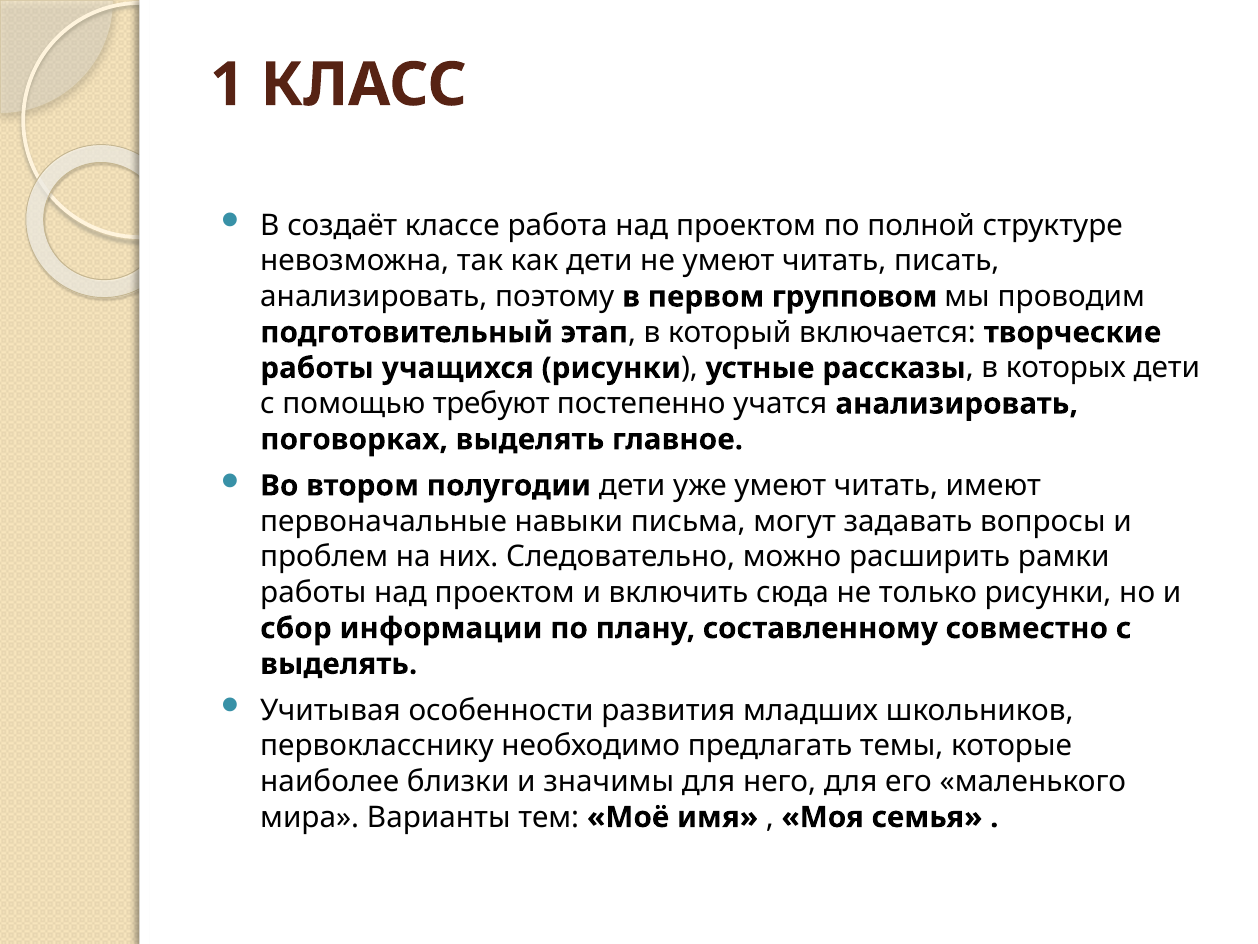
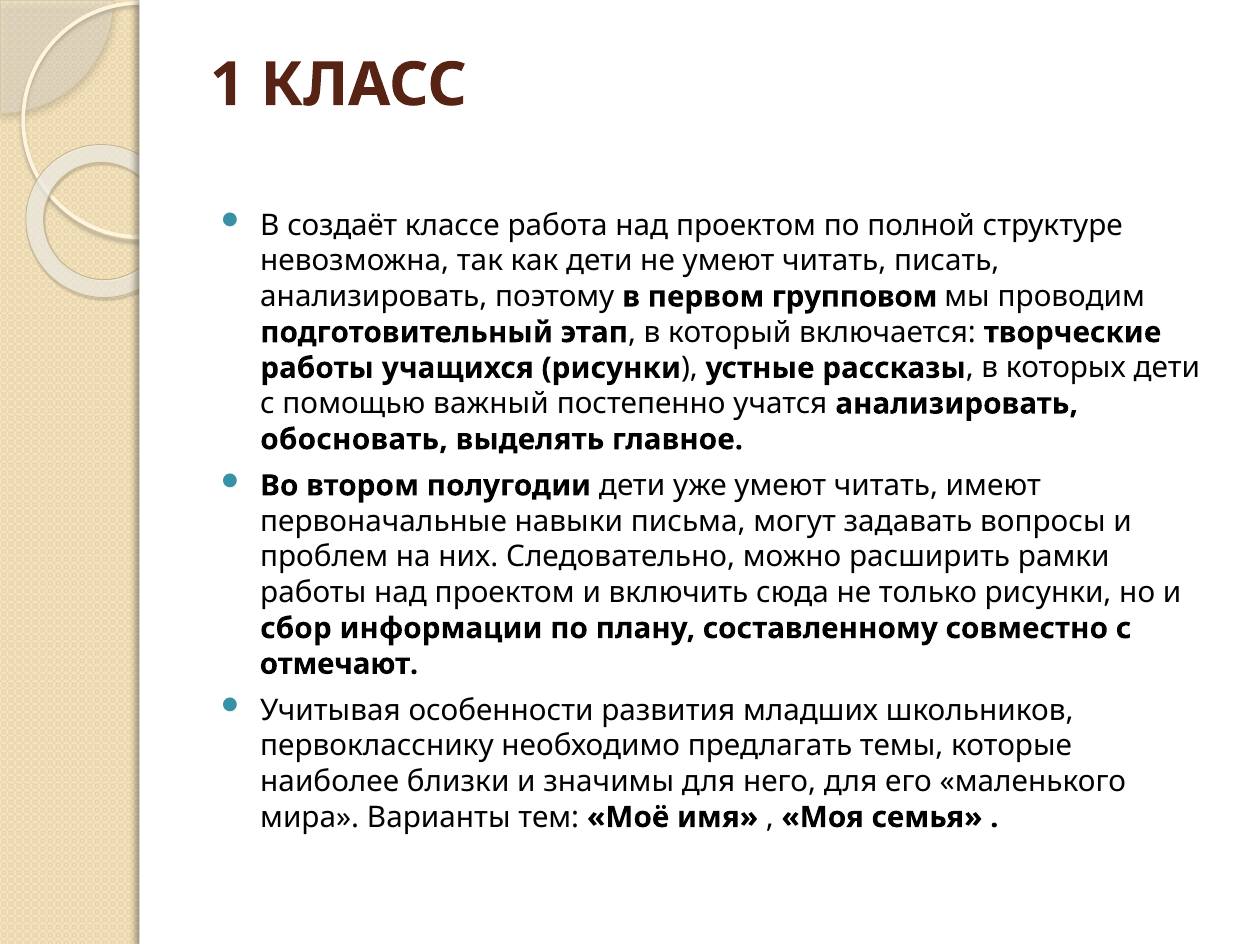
требуют: требуют -> важный
поговорках: поговорках -> обосновать
выделять at (339, 664): выделять -> отмечают
